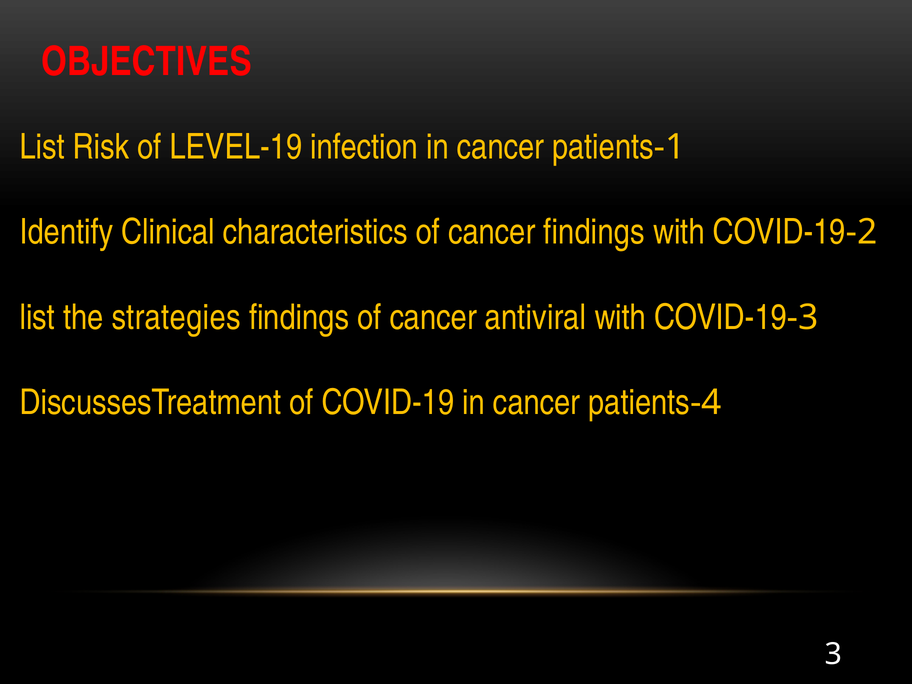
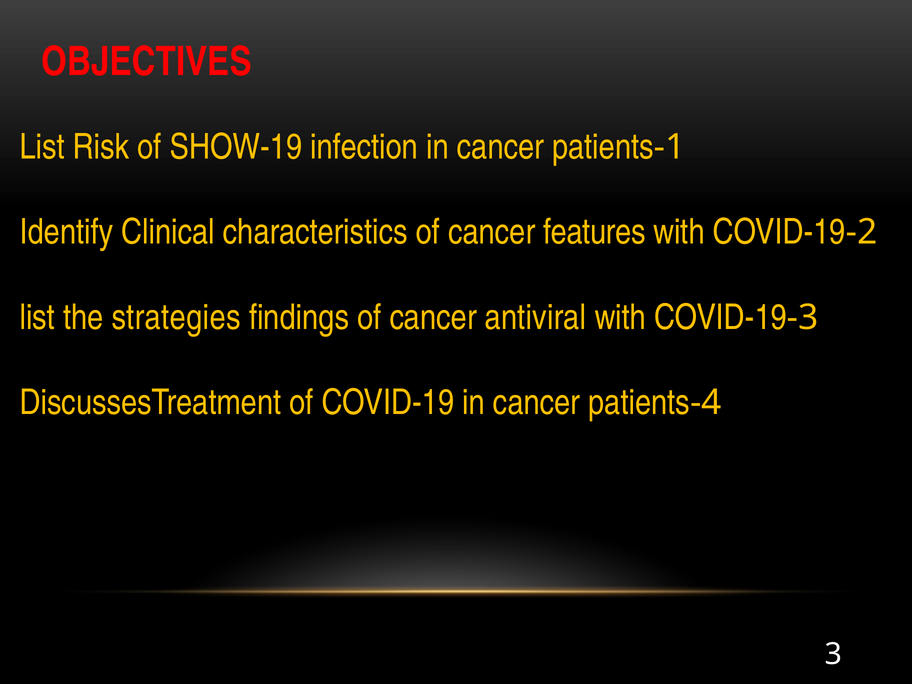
LEVEL-19: LEVEL-19 -> SHOW-19
cancer findings: findings -> features
